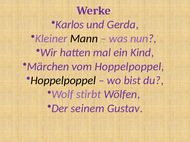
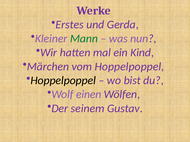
Karlos: Karlos -> Erstes
Mann colour: black -> green
stirbt: stirbt -> einen
